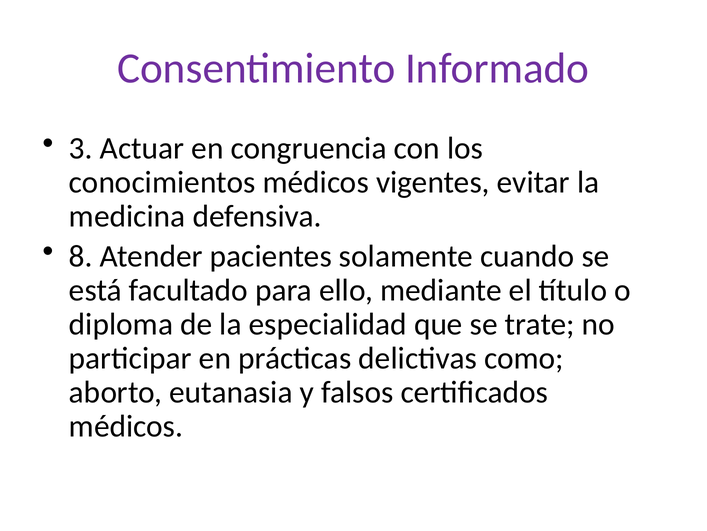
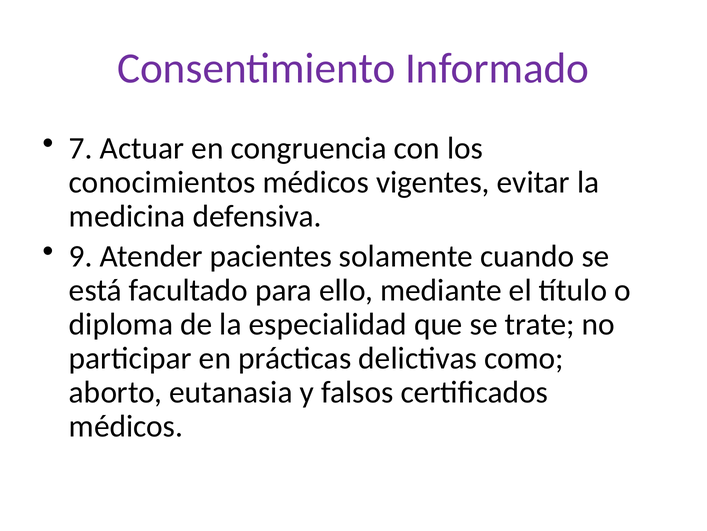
3: 3 -> 7
8: 8 -> 9
